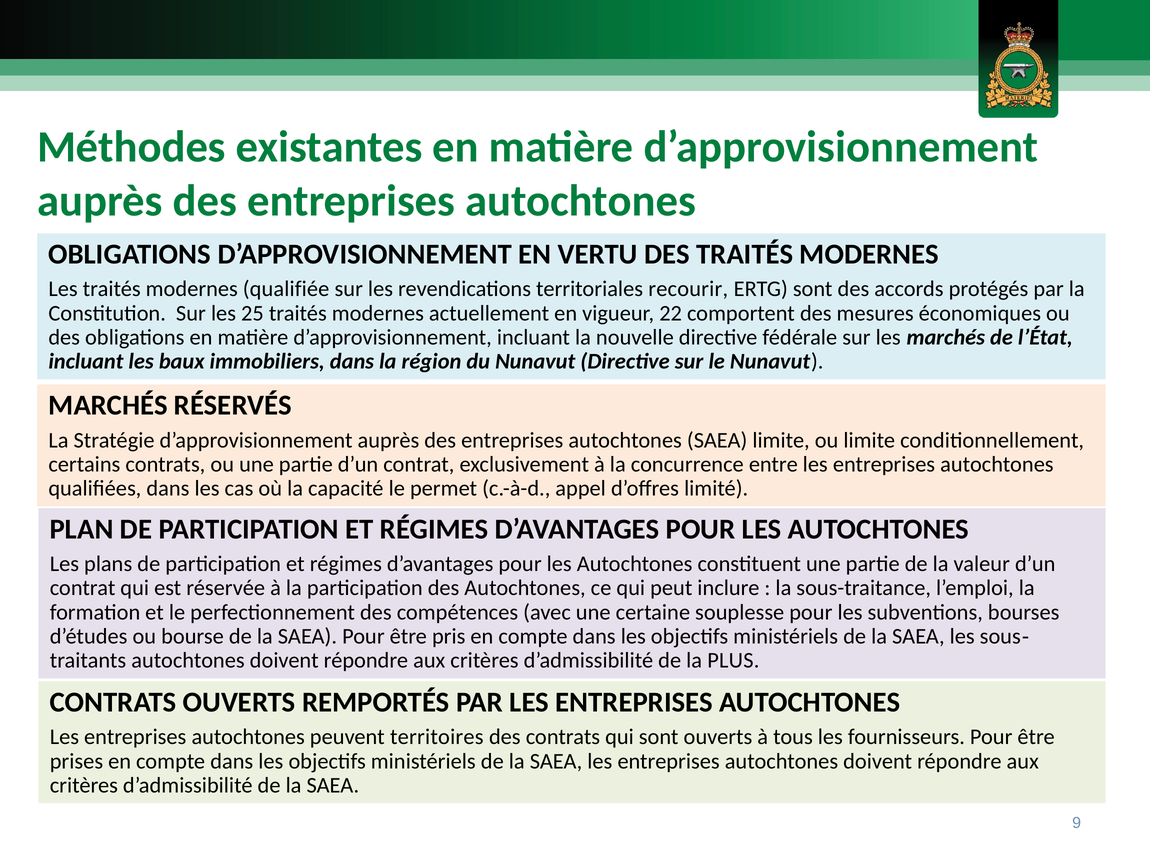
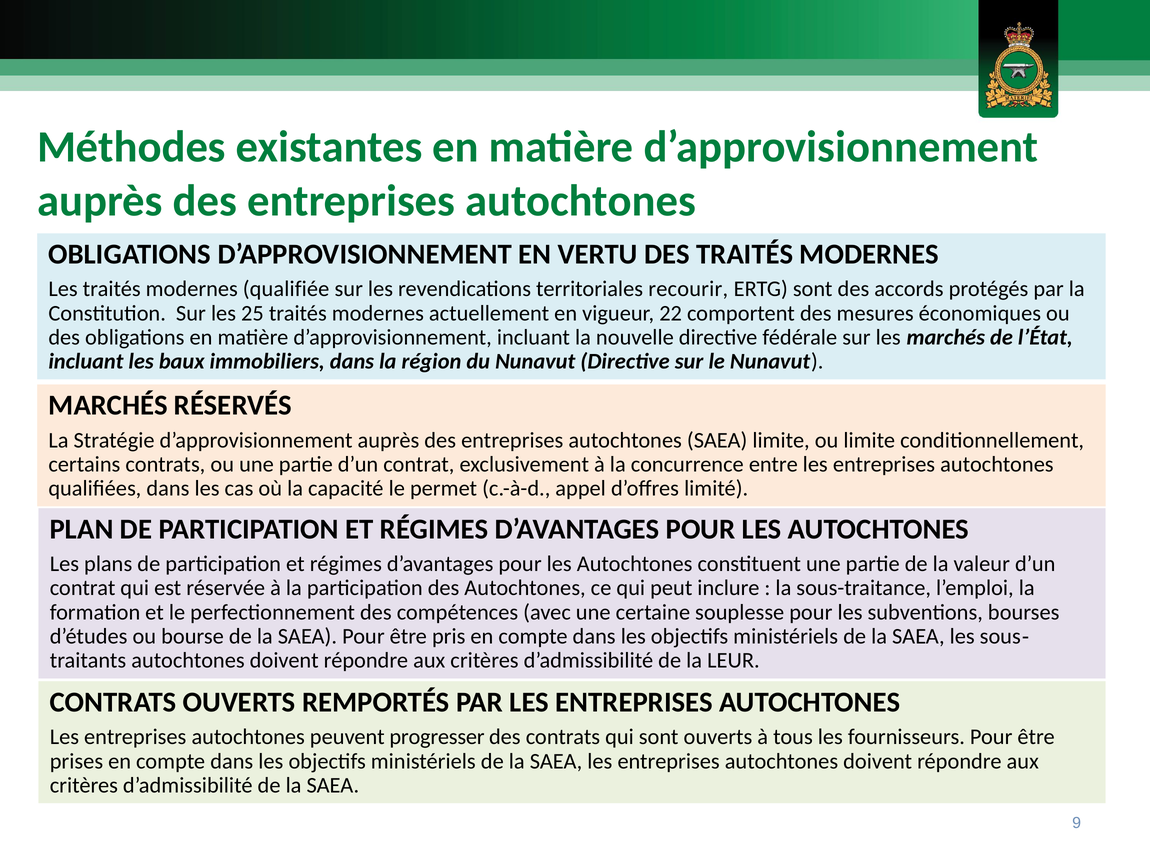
PLUS: PLUS -> LEUR
territoires: territoires -> progresser
